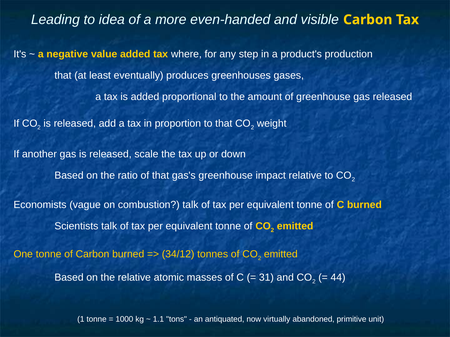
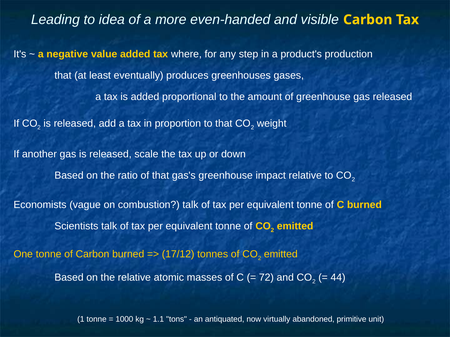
34/12: 34/12 -> 17/12
31: 31 -> 72
